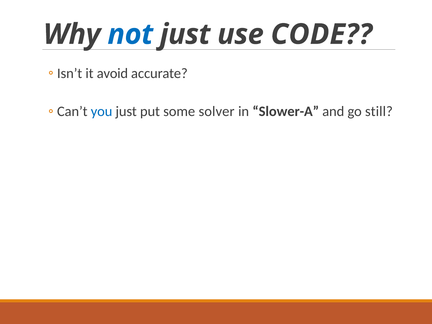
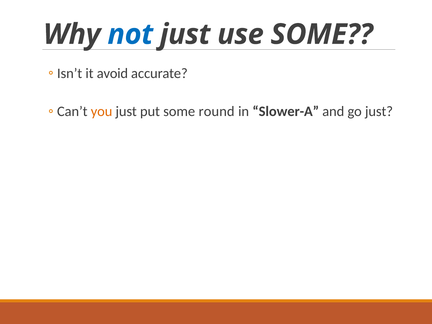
use CODE: CODE -> SOME
you colour: blue -> orange
solver: solver -> round
go still: still -> just
